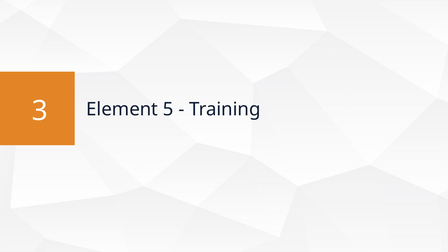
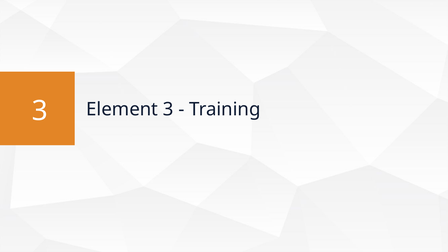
Element 5: 5 -> 3
